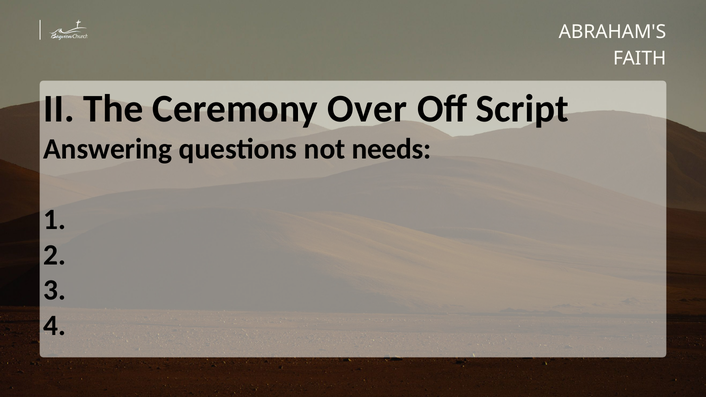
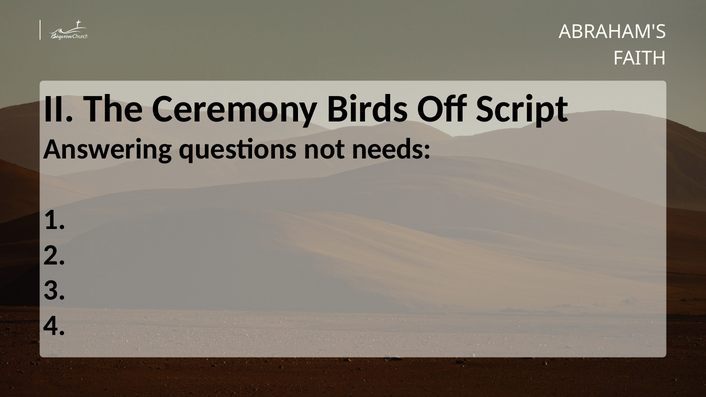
Over: Over -> Birds
